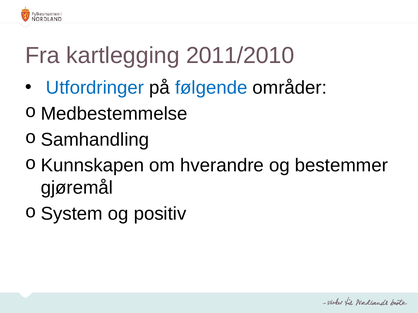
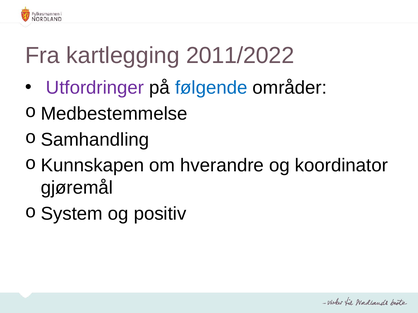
2011/2010: 2011/2010 -> 2011/2022
Utfordringer colour: blue -> purple
bestemmer: bestemmer -> koordinator
